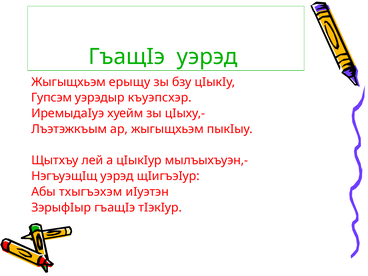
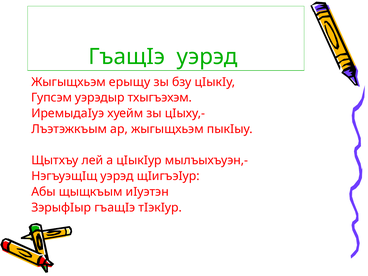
къуэпсхэр: къуэпсхэр -> тхыгъэхэм
тхыгъэхэм: тхыгъэхэм -> щыщкъым
